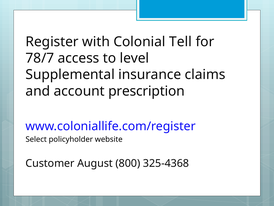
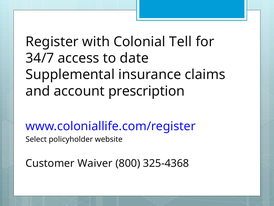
78/7: 78/7 -> 34/7
level: level -> date
August: August -> Waiver
